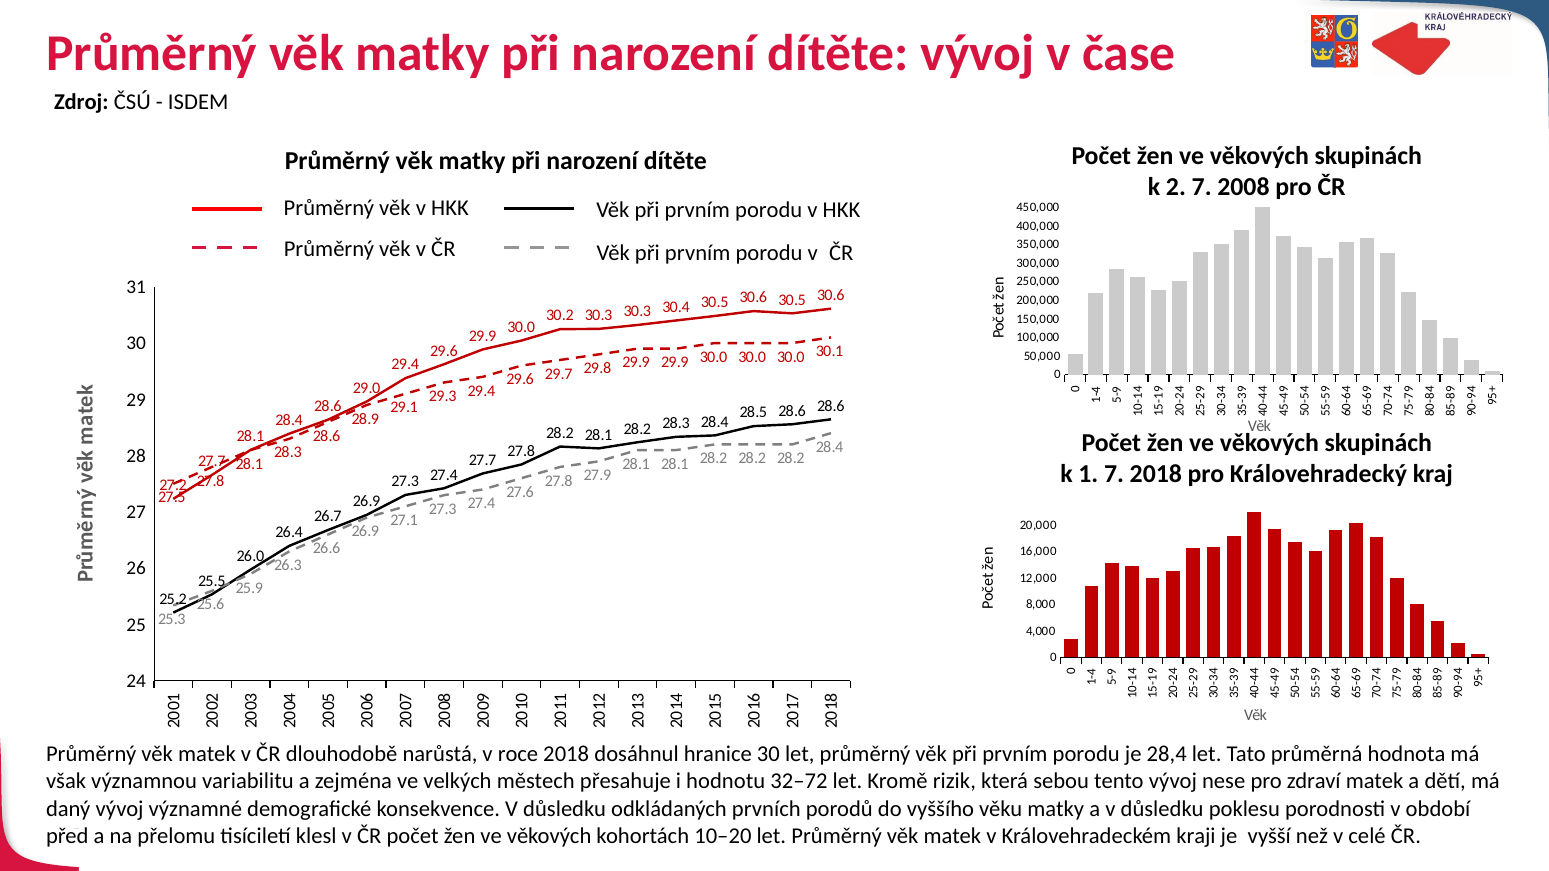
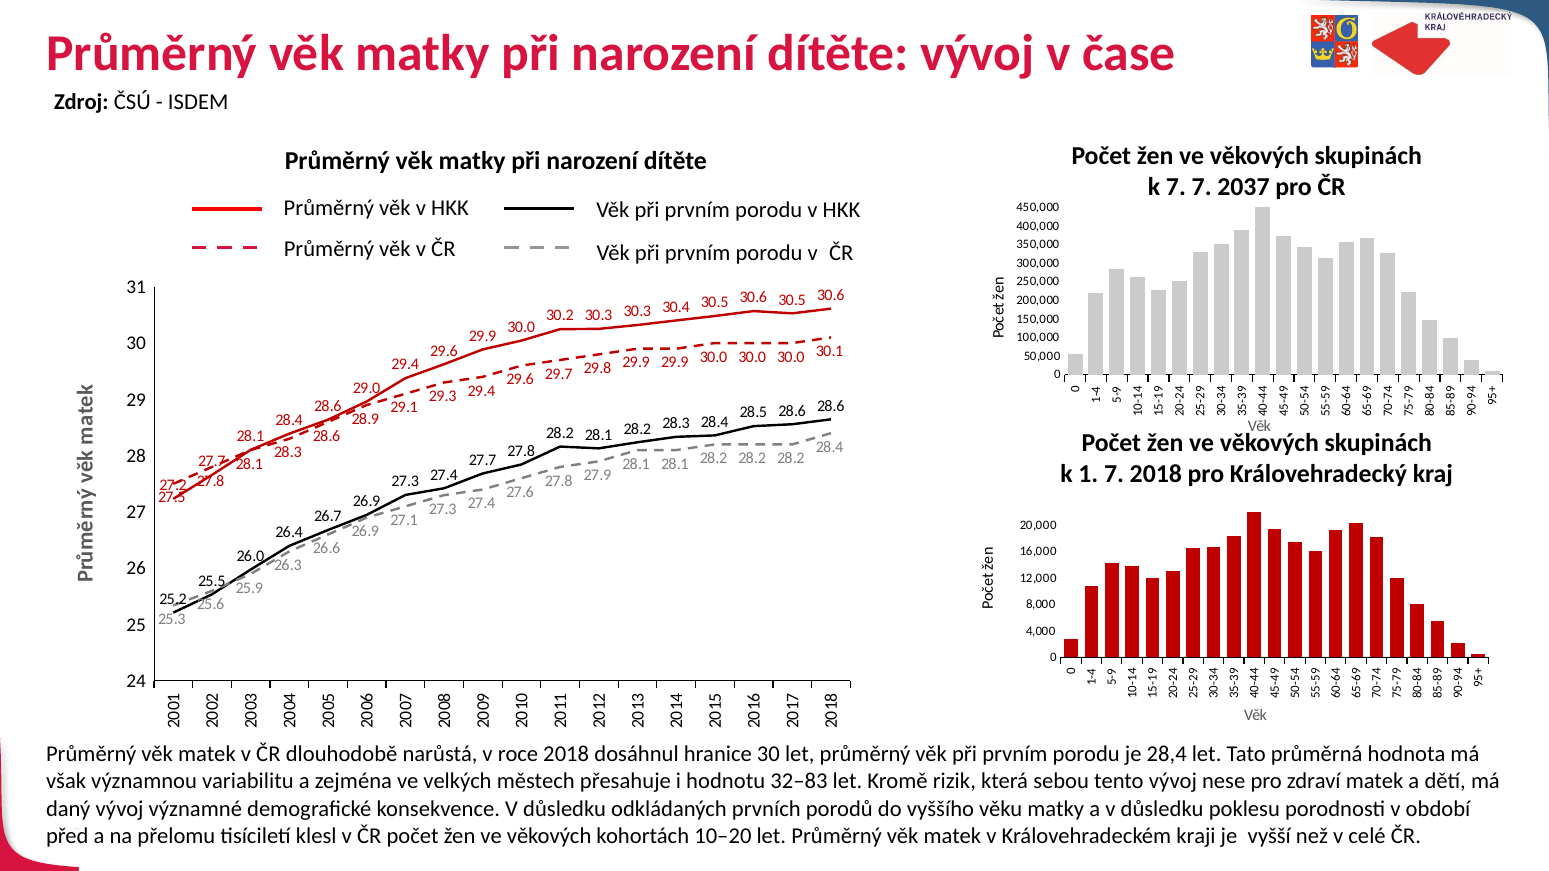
k 2: 2 -> 7
2008: 2008 -> 2037
32–72: 32–72 -> 32–83
